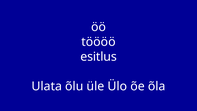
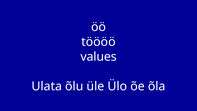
esitlus: esitlus -> values
